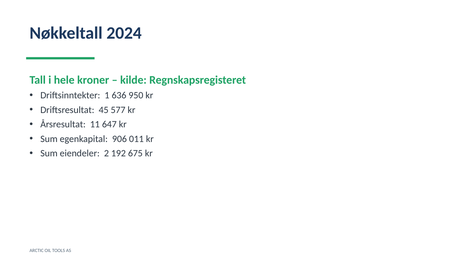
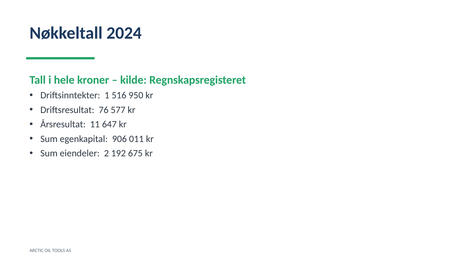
636: 636 -> 516
45: 45 -> 76
